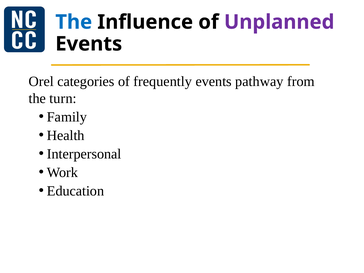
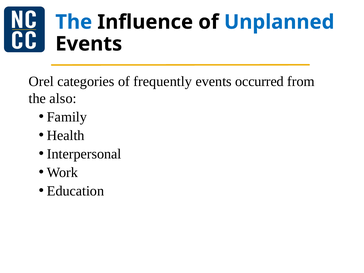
Unplanned colour: purple -> blue
pathway: pathway -> occurred
turn: turn -> also
